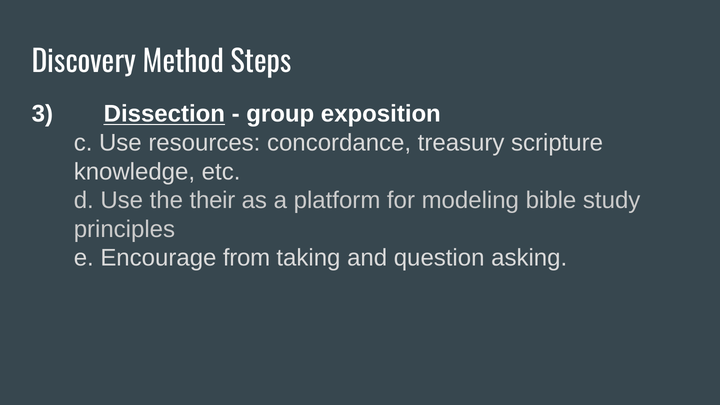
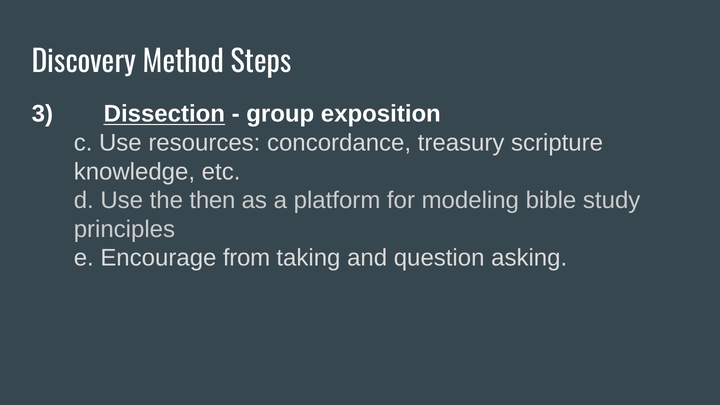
their: their -> then
